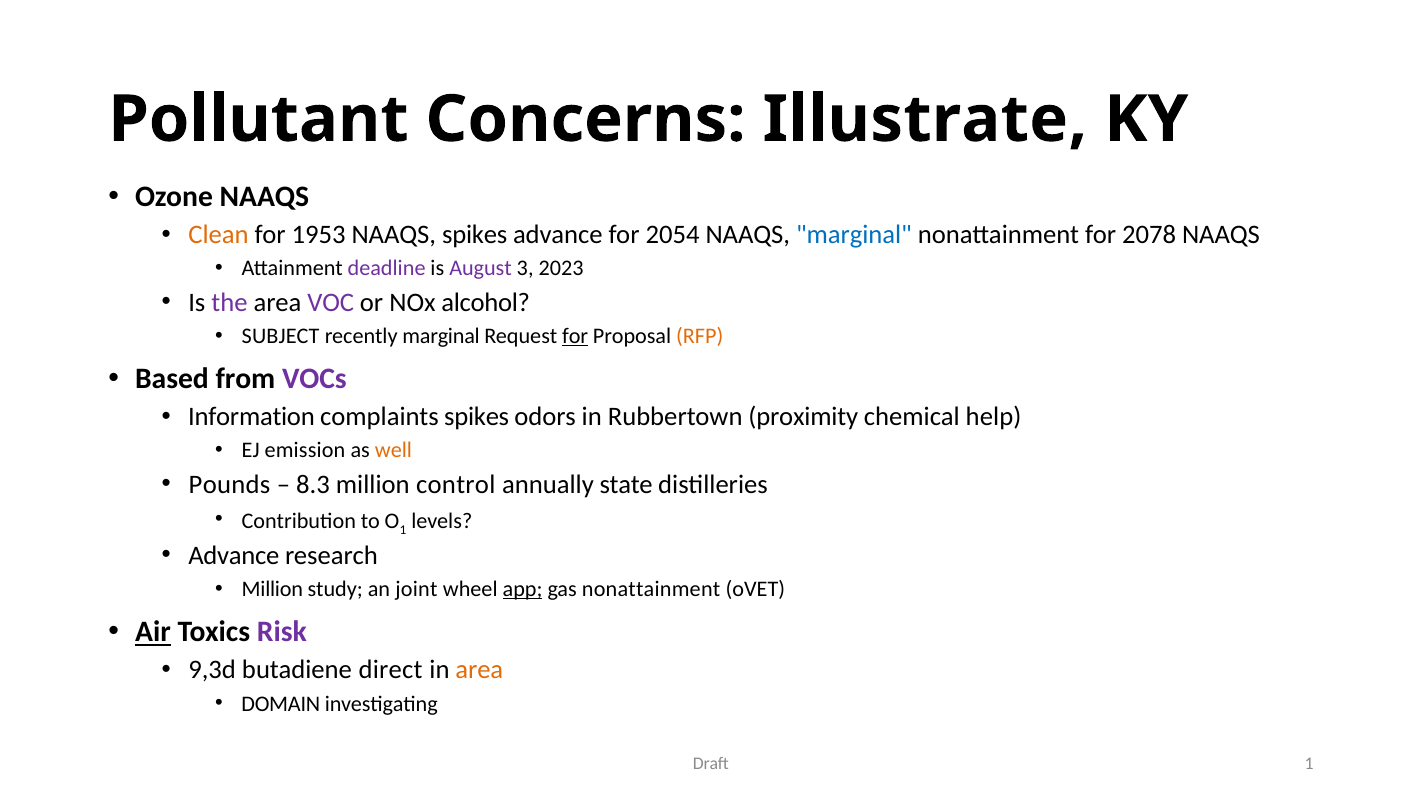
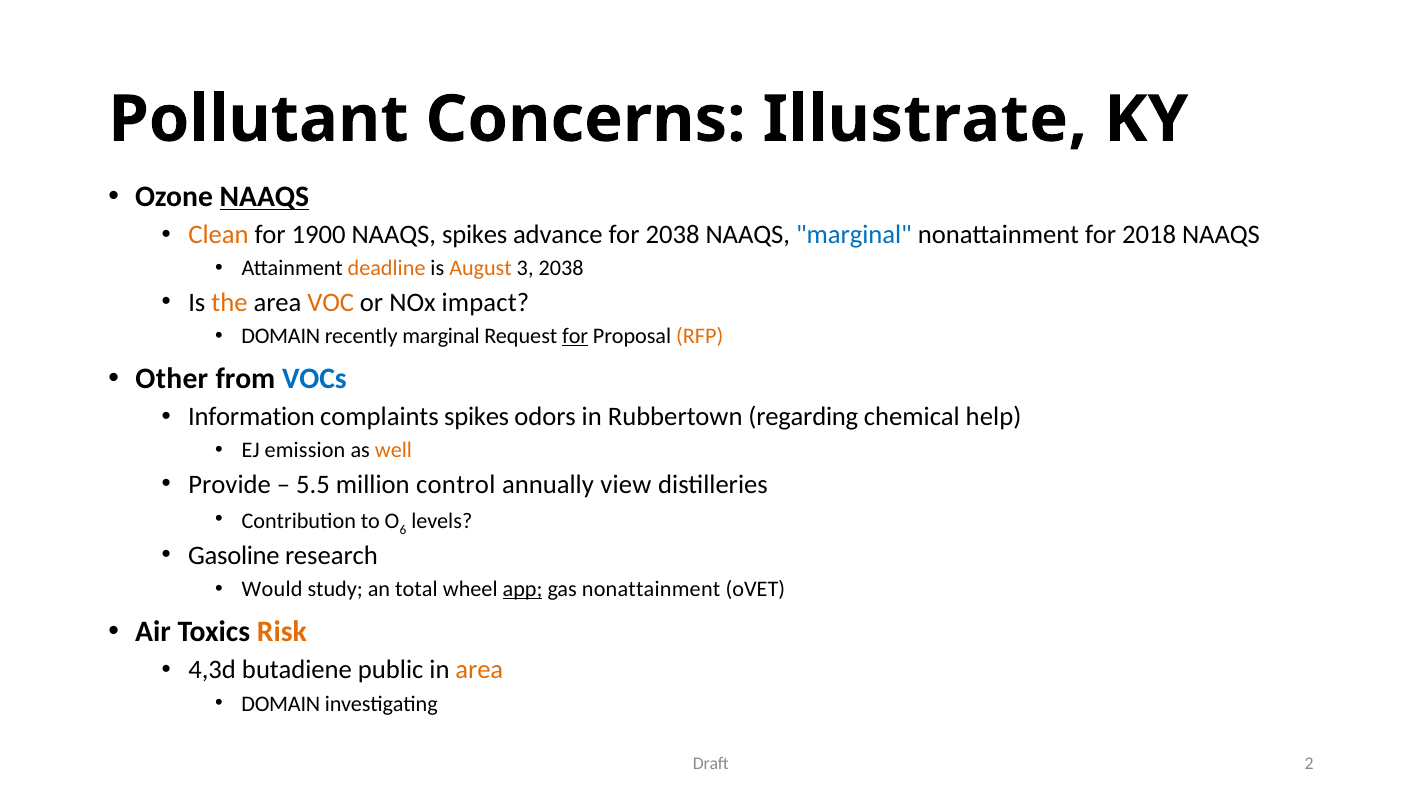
NAAQS at (264, 197) underline: none -> present
1953: 1953 -> 1900
for 2054: 2054 -> 2038
2078: 2078 -> 2018
deadline colour: purple -> orange
August colour: purple -> orange
3 2023: 2023 -> 2038
the colour: purple -> orange
VOC colour: purple -> orange
alcohol: alcohol -> impact
SUBJECT at (281, 336): SUBJECT -> DOMAIN
Based: Based -> Other
VOCs colour: purple -> blue
proximity: proximity -> regarding
Pounds: Pounds -> Provide
8.3: 8.3 -> 5.5
state: state -> view
1 at (403, 530): 1 -> 6
Advance at (234, 555): Advance -> Gasoline
Million at (272, 589): Million -> Would
joint: joint -> total
Air underline: present -> none
Risk colour: purple -> orange
9,3d: 9,3d -> 4,3d
direct: direct -> public
Draft 1: 1 -> 2
